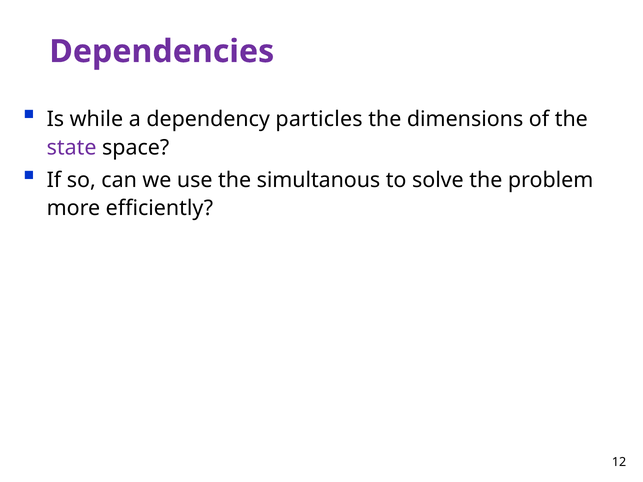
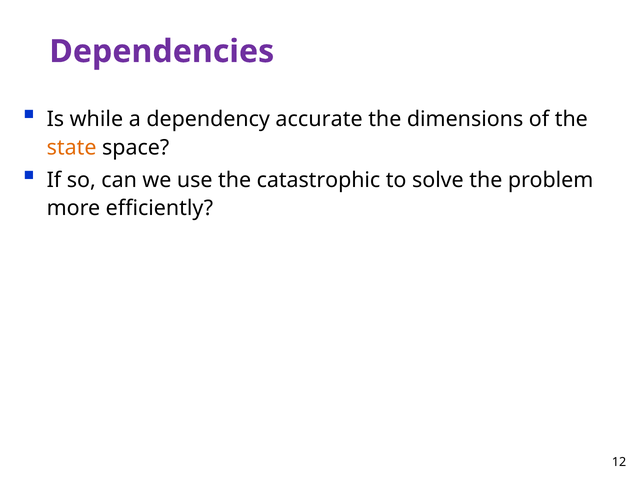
particles: particles -> accurate
state colour: purple -> orange
simultanous: simultanous -> catastrophic
